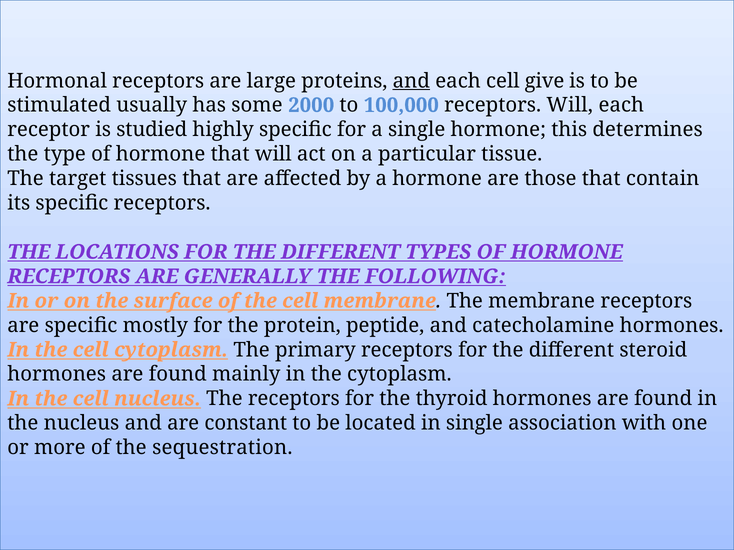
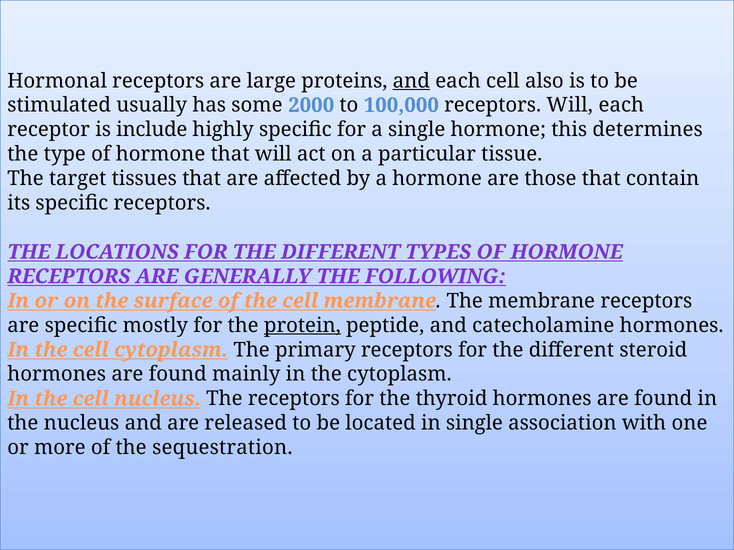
give: give -> also
studied: studied -> include
protein underline: none -> present
constant: constant -> released
